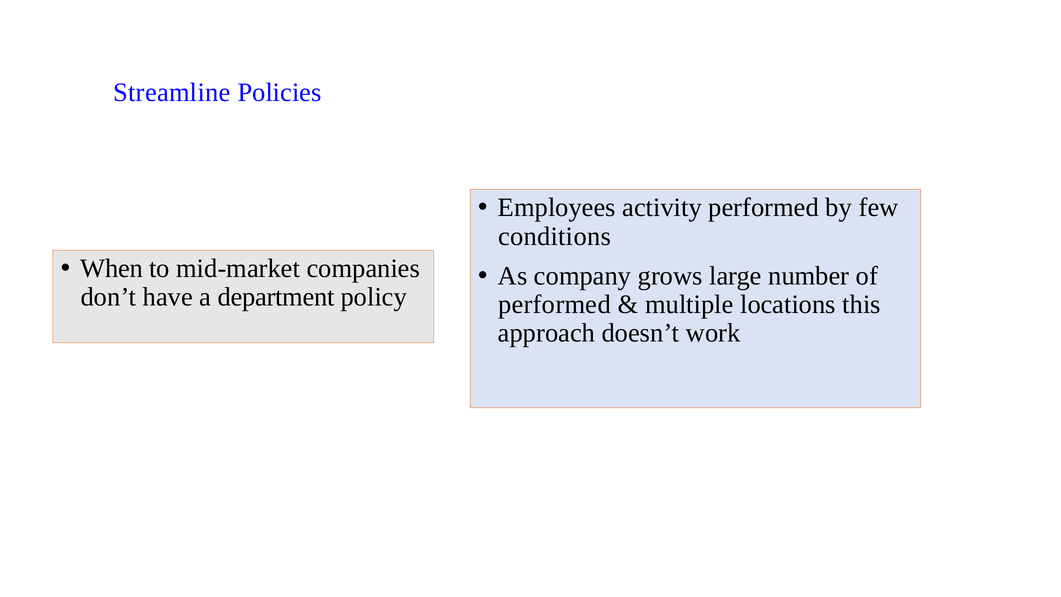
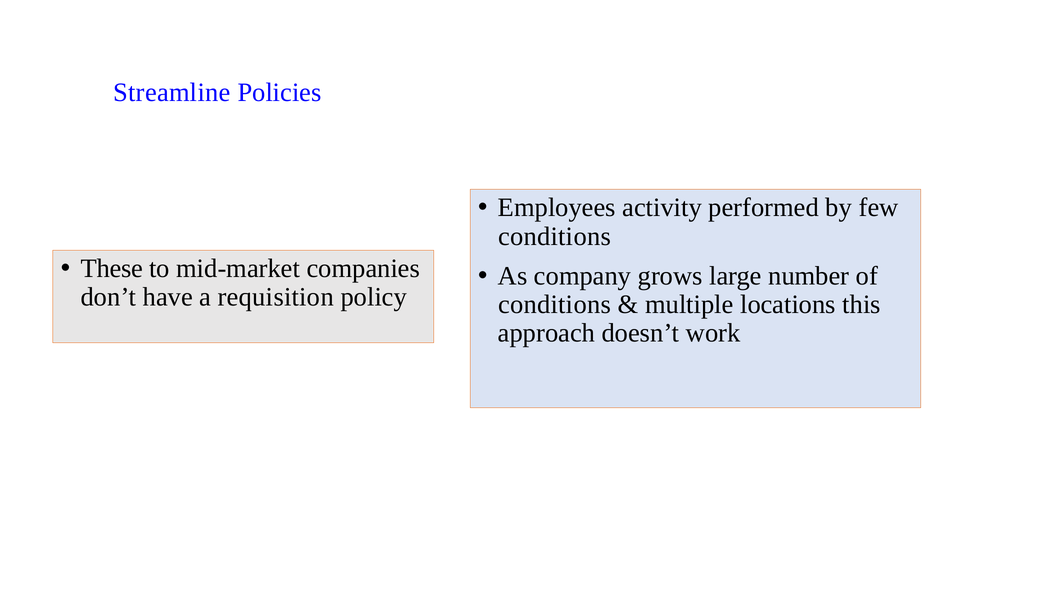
When: When -> These
department: department -> requisition
performed at (554, 304): performed -> conditions
